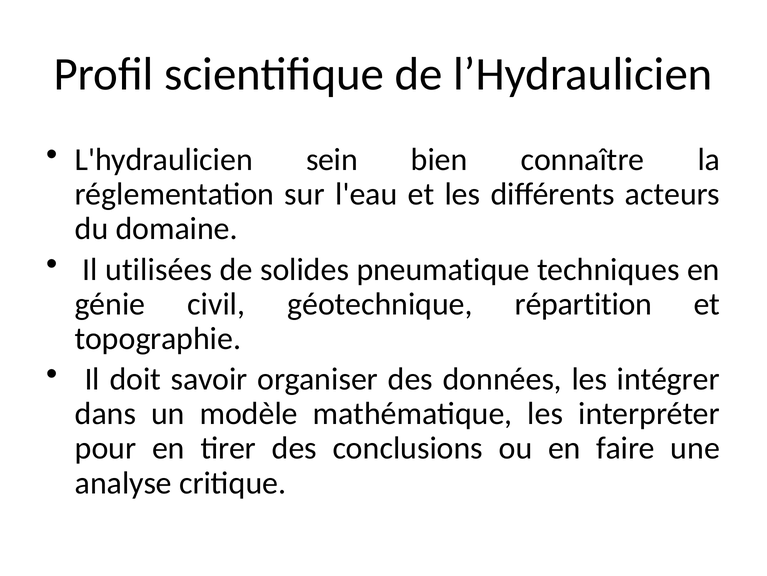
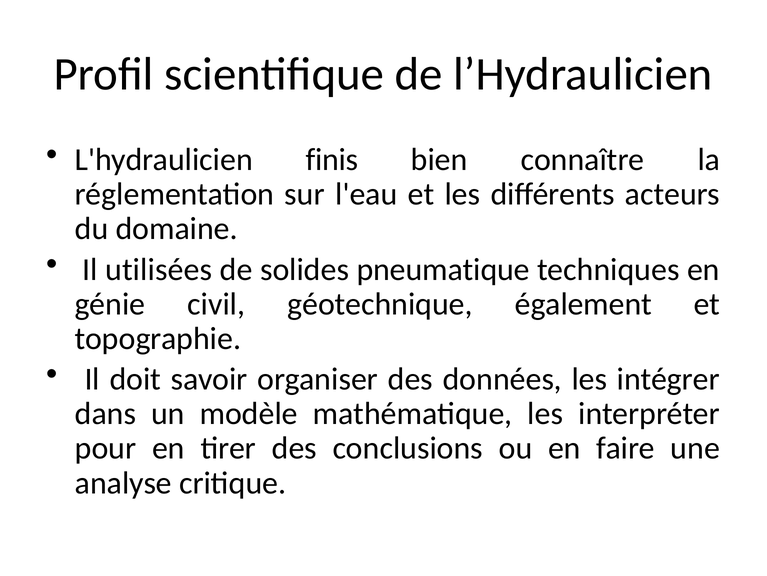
sein: sein -> finis
répartition: répartition -> également
